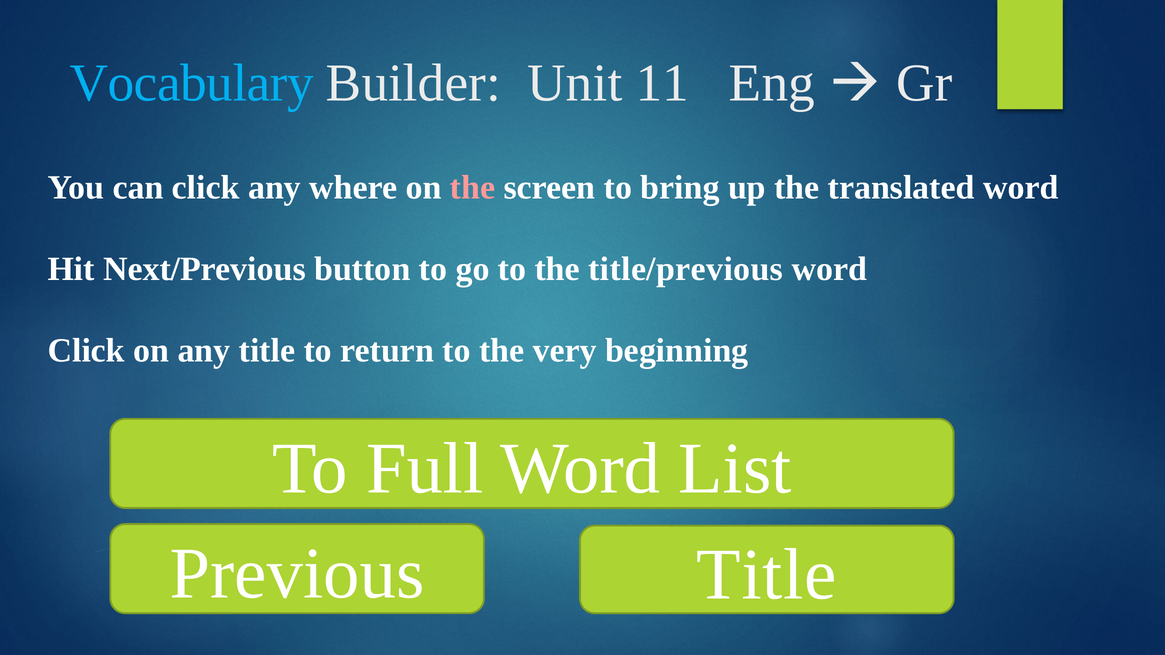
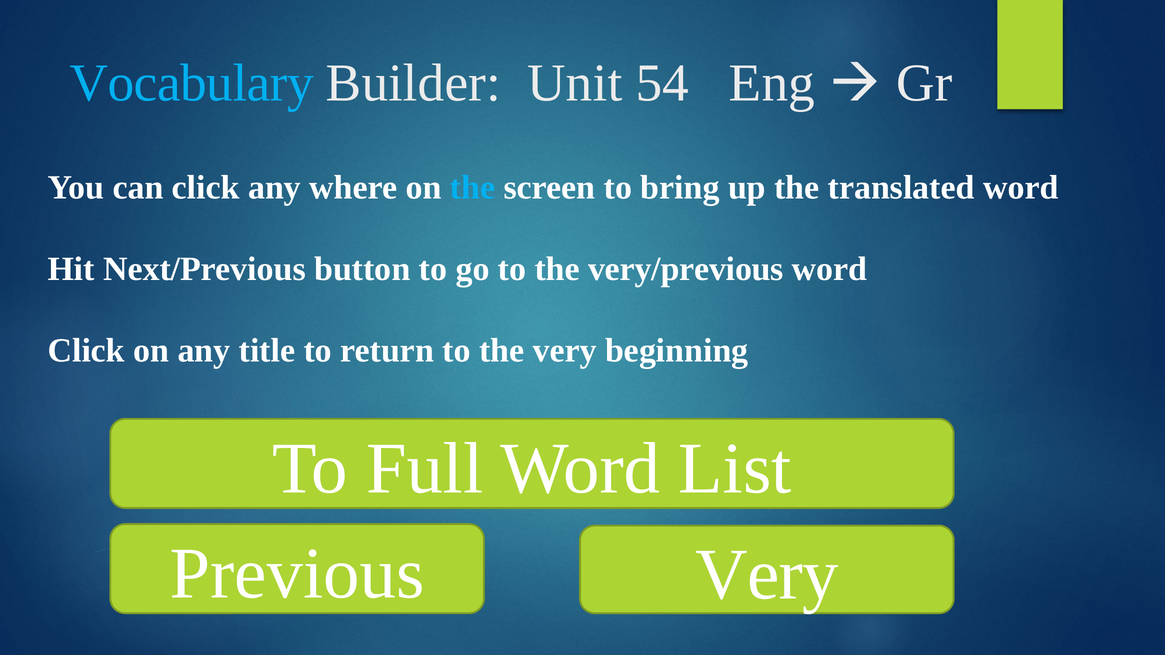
11: 11 -> 54
the at (473, 187) colour: pink -> light blue
title/previous: title/previous -> very/previous
Previous Title: Title -> Very
